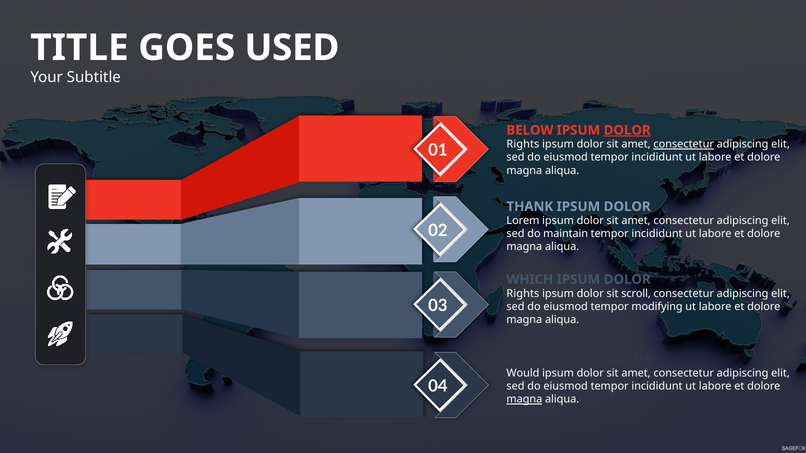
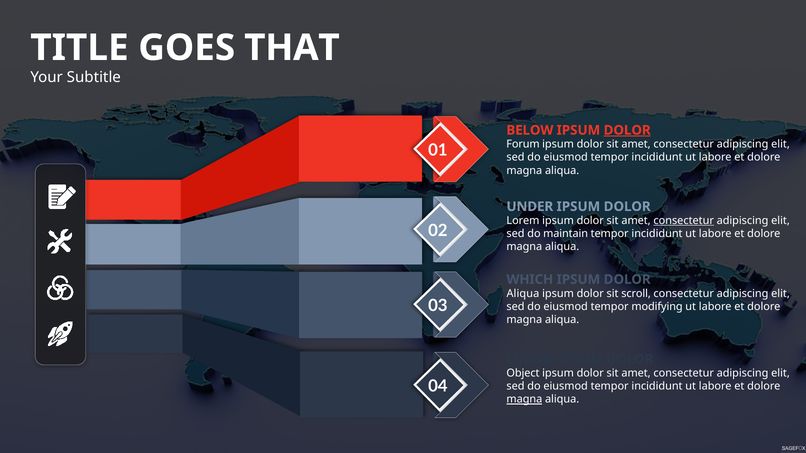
USED: USED -> THAT
Rights at (523, 144): Rights -> Forum
consectetur at (684, 144) underline: present -> none
THANK: THANK -> UNDER
consectetur at (684, 221) underline: none -> present
Rights at (523, 294): Rights -> Aliqua
Would: Would -> Object
